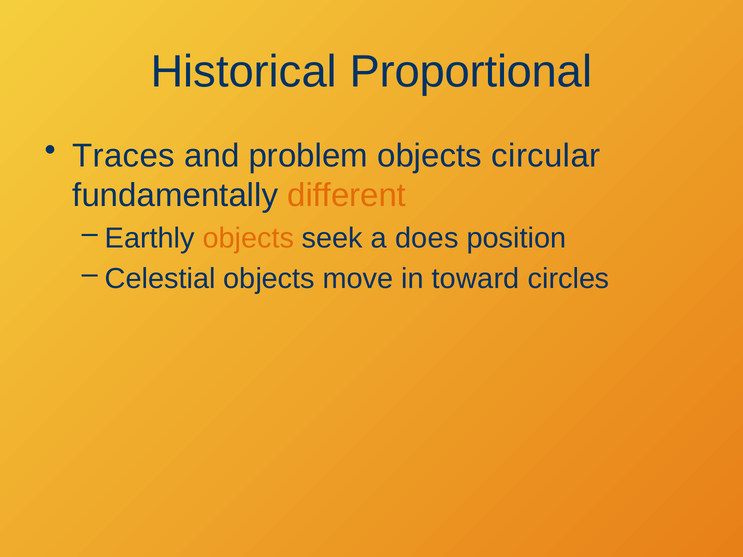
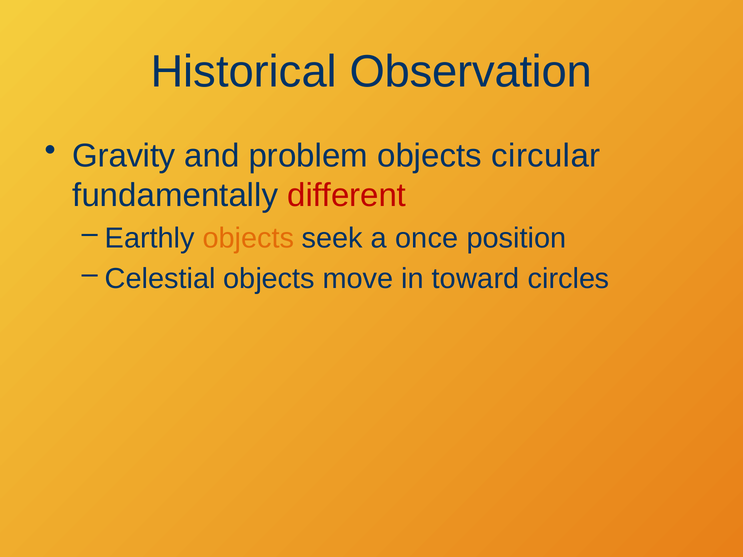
Proportional: Proportional -> Observation
Traces: Traces -> Gravity
different colour: orange -> red
does: does -> once
